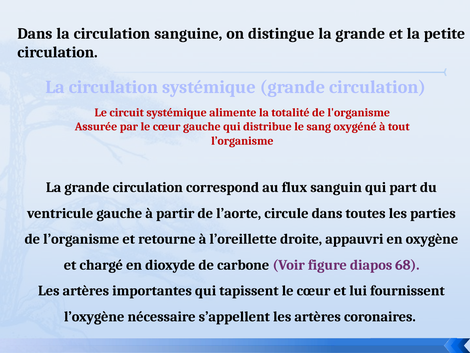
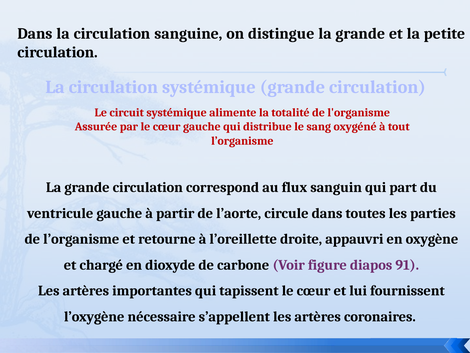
68: 68 -> 91
